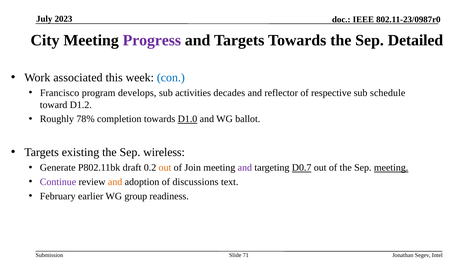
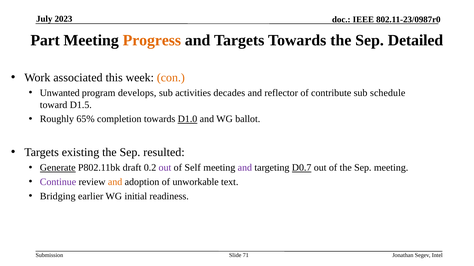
City: City -> Part
Progress colour: purple -> orange
con colour: blue -> orange
Francisco: Francisco -> Unwanted
respective: respective -> contribute
D1.2: D1.2 -> D1.5
78%: 78% -> 65%
wireless: wireless -> resulted
Generate underline: none -> present
out at (165, 168) colour: orange -> purple
Join: Join -> Self
meeting at (391, 168) underline: present -> none
discussions: discussions -> unworkable
February: February -> Bridging
group: group -> initial
